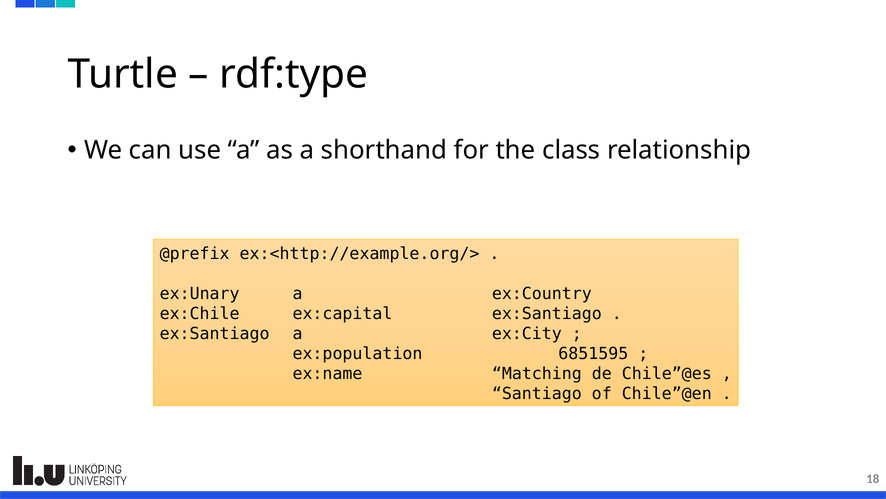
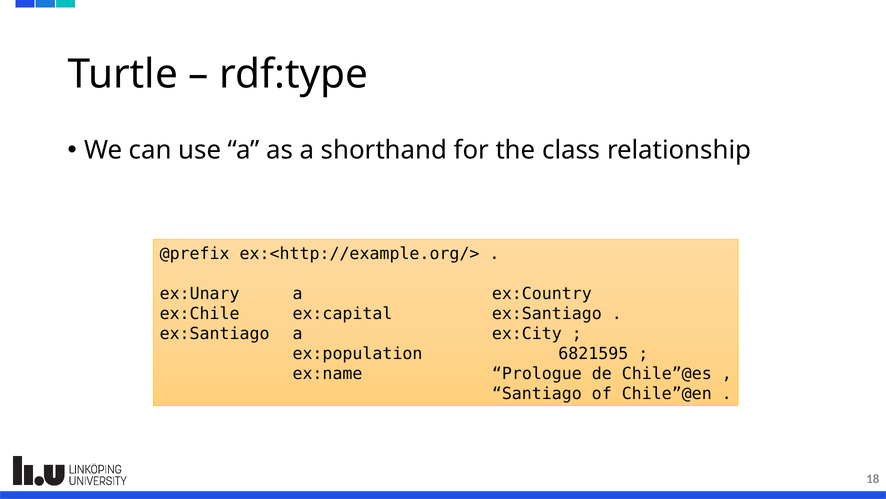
6851595: 6851595 -> 6821595
Matching: Matching -> Prologue
